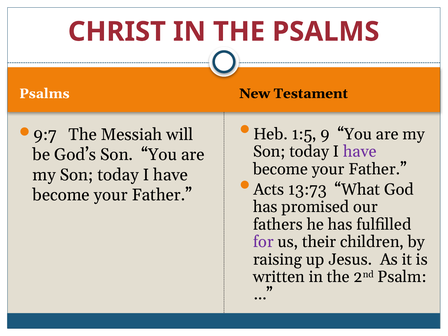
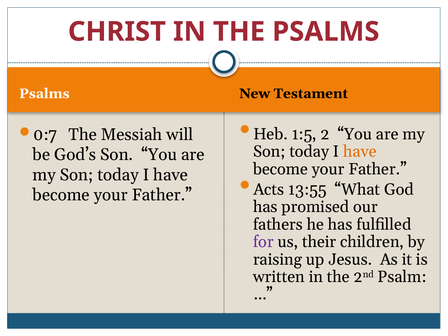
9: 9 -> 2
9:7: 9:7 -> 0:7
have at (360, 152) colour: purple -> orange
13:73: 13:73 -> 13:55
